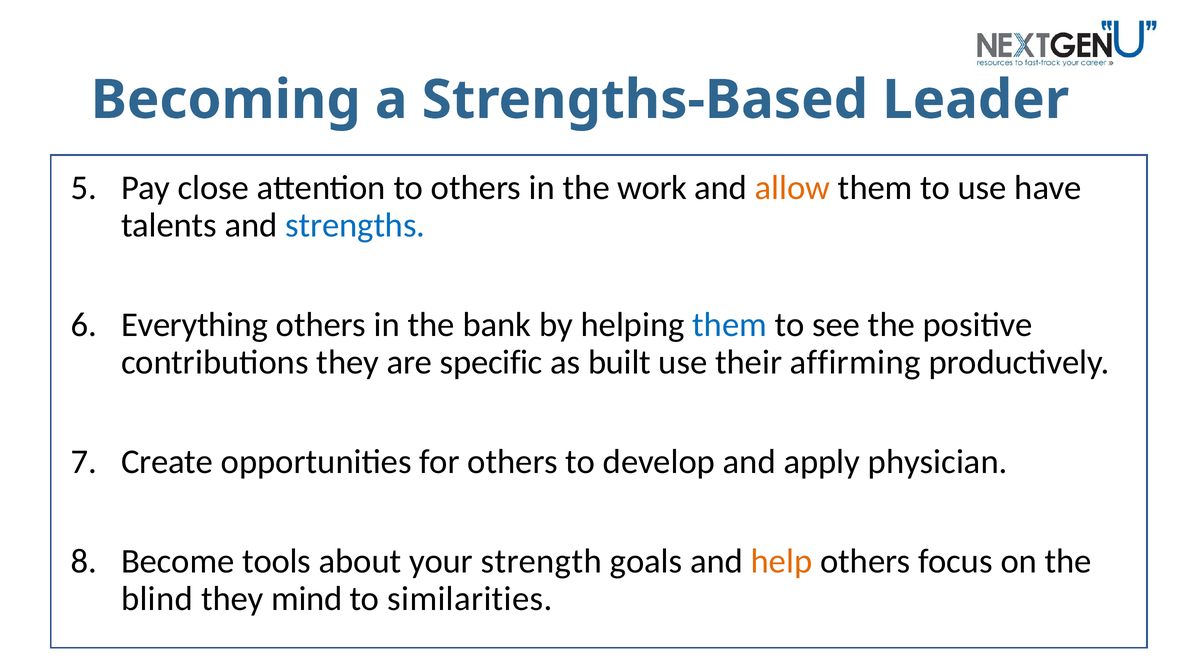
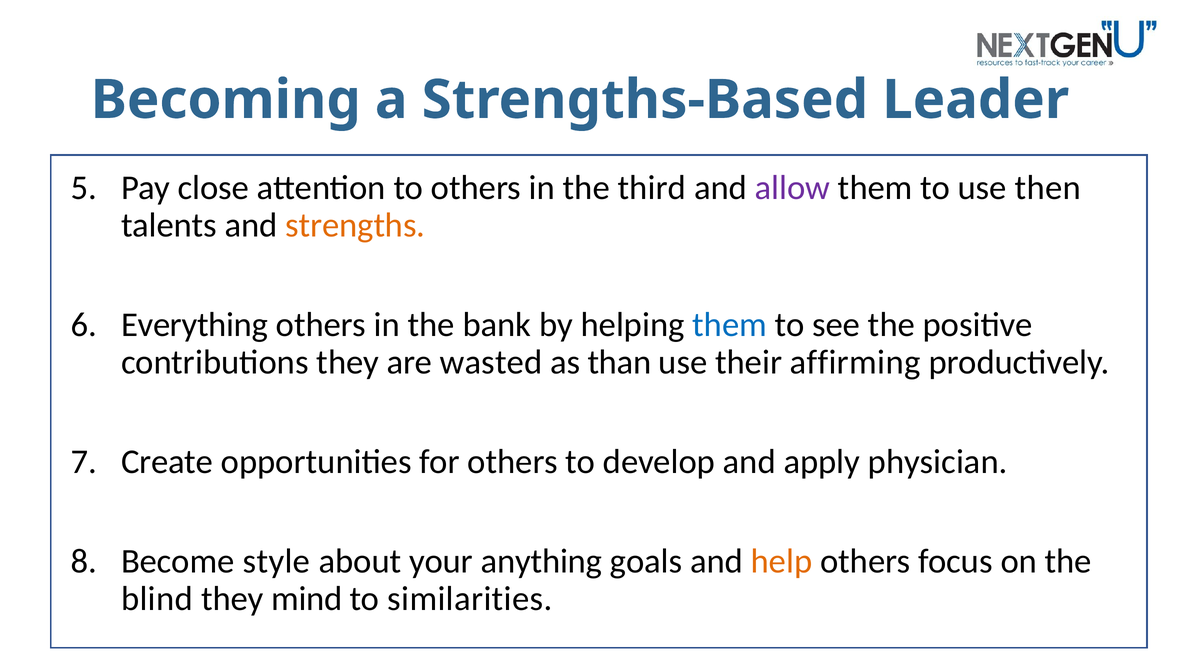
work: work -> third
allow colour: orange -> purple
have: have -> then
strengths colour: blue -> orange
specific: specific -> wasted
built: built -> than
tools: tools -> style
strength: strength -> anything
